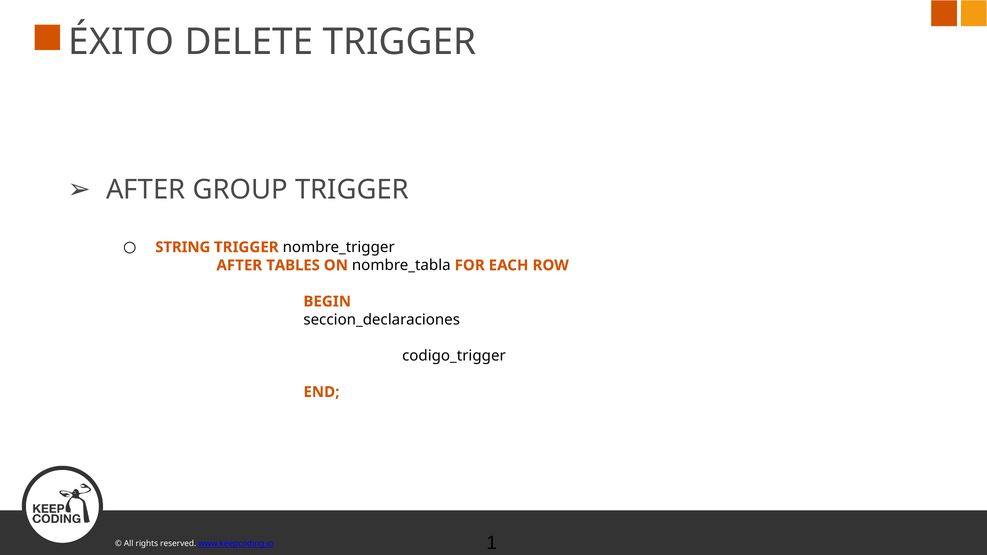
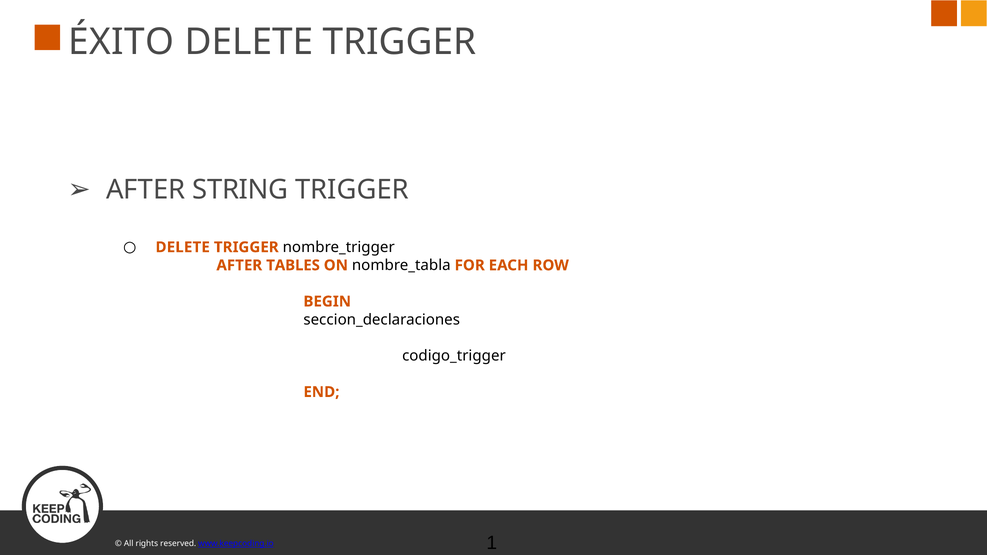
GROUP: GROUP -> STRING
STRING at (183, 247): STRING -> DELETE
